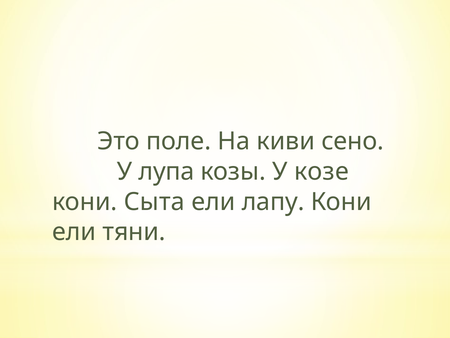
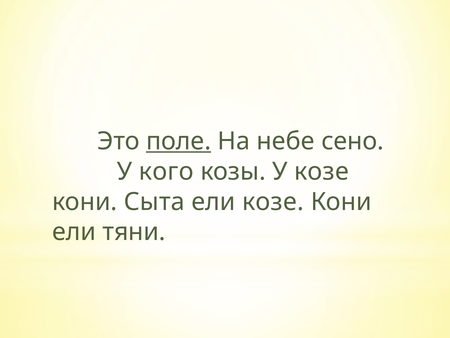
поле underline: none -> present
киви: киви -> небе
лупа: лупа -> кого
ели лапу: лапу -> козе
